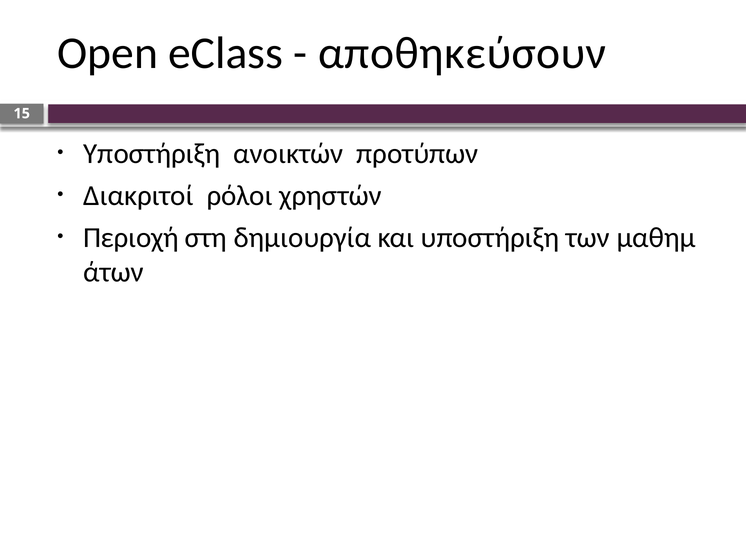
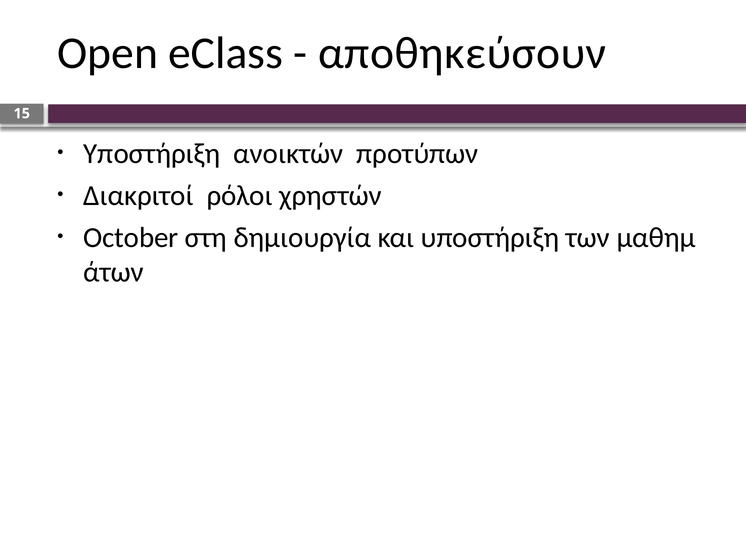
Περιοχή: Περιοχή -> October
